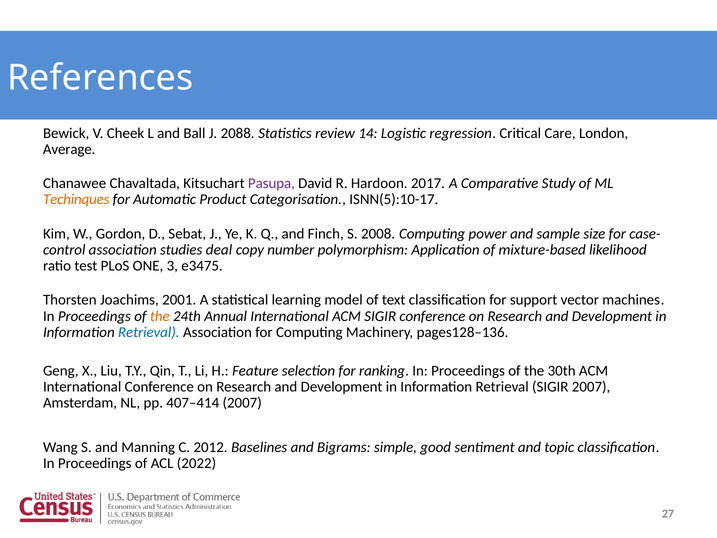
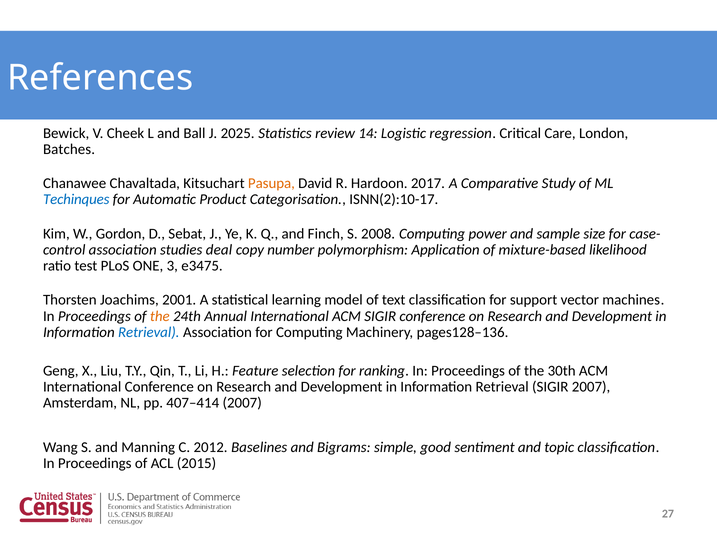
2088: 2088 -> 2025
Average: Average -> Batches
Pasupa colour: purple -> orange
Techinques colour: orange -> blue
ISNN(5):10-17: ISNN(5):10-17 -> ISNN(2):10-17
2022: 2022 -> 2015
